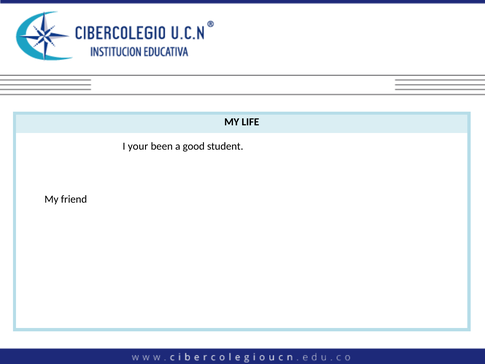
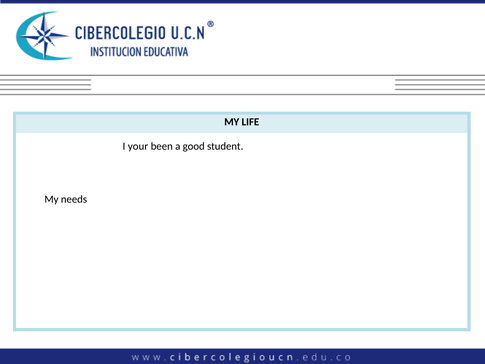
friend: friend -> needs
